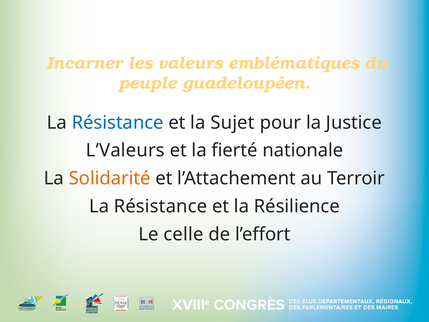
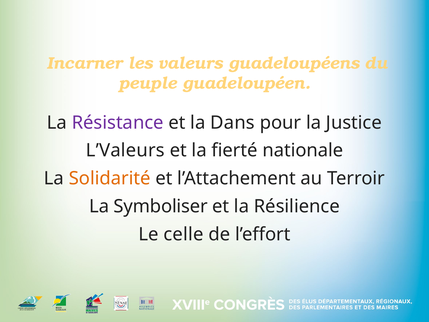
emblématiques: emblématiques -> guadeloupéens
Résistance at (118, 123) colour: blue -> purple
Sujet: Sujet -> Dans
Résistance at (160, 206): Résistance -> Symboliser
